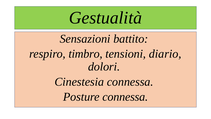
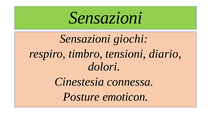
Gestualità at (105, 18): Gestualità -> Sensazioni
battito: battito -> giochi
Posture connessa: connessa -> emoticon
